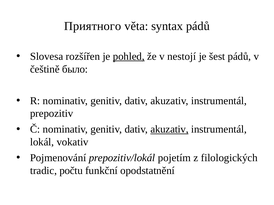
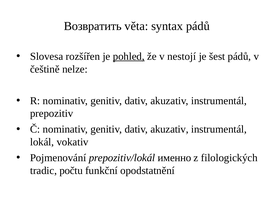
Приятного: Приятного -> Возвратить
было: было -> nelze
akuzativ at (169, 130) underline: present -> none
pojetím: pojetím -> именно
